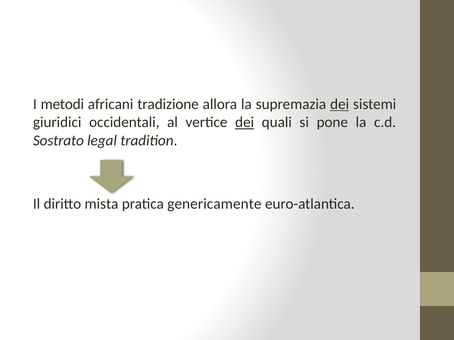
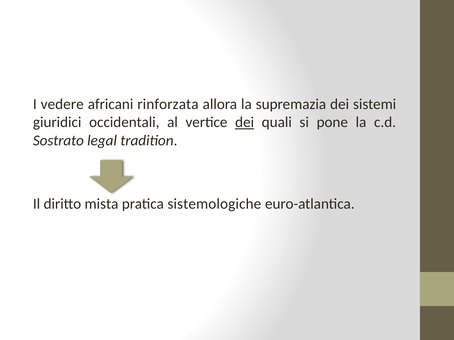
metodi: metodi -> vedere
tradizione: tradizione -> rinforzata
dei at (340, 104) underline: present -> none
genericamente: genericamente -> sistemologiche
